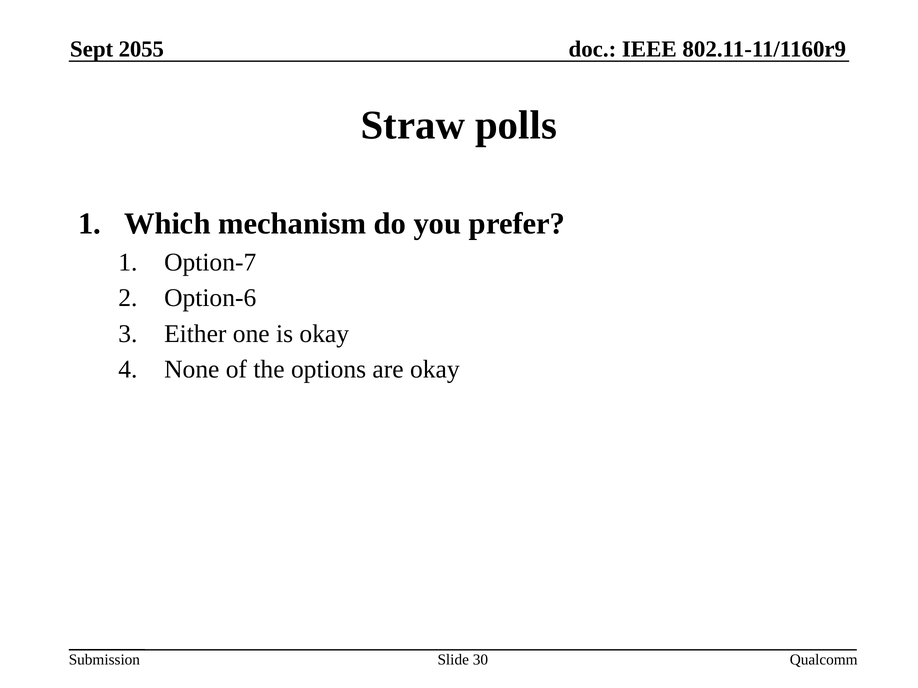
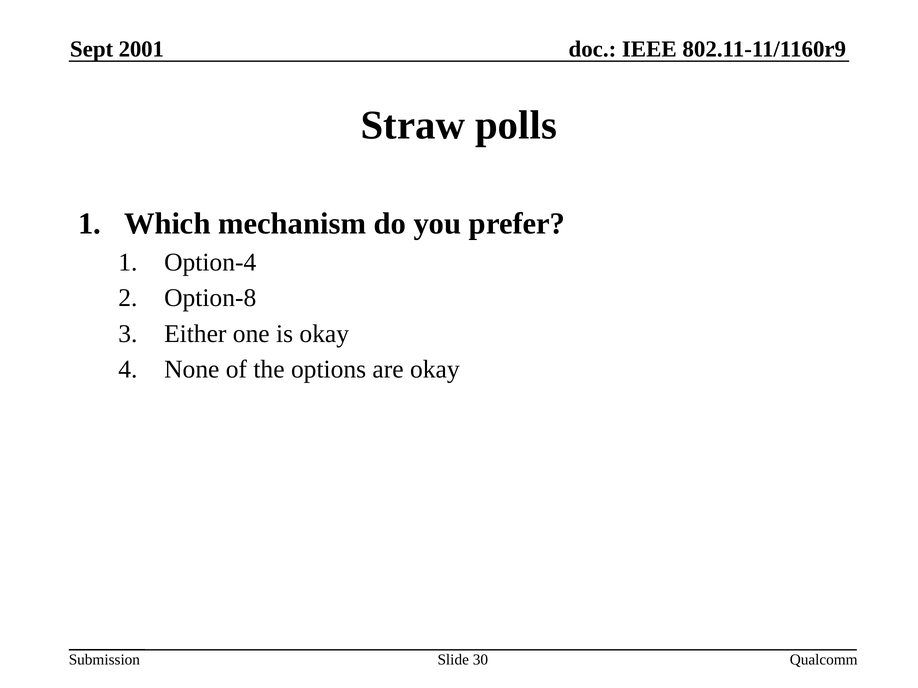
2055: 2055 -> 2001
Option-7: Option-7 -> Option-4
Option-6: Option-6 -> Option-8
